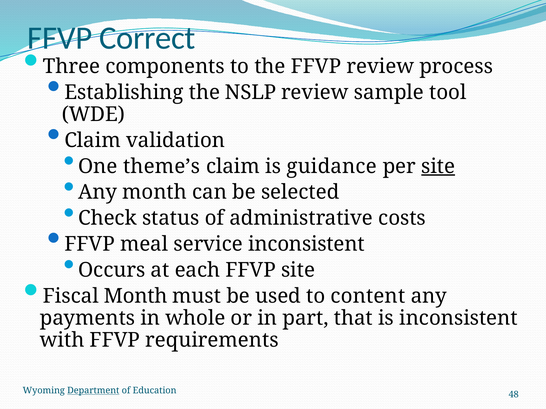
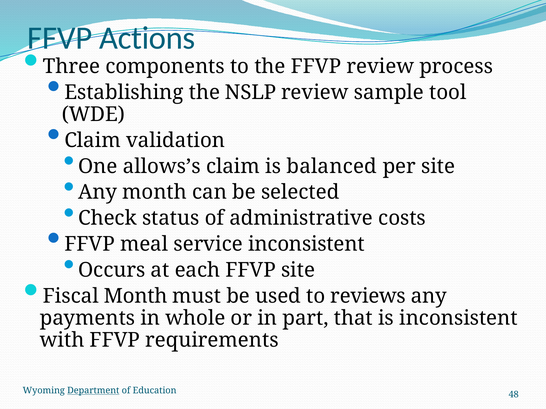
Correct: Correct -> Actions
theme’s: theme’s -> allows’s
guidance: guidance -> balanced
site at (438, 166) underline: present -> none
content: content -> reviews
